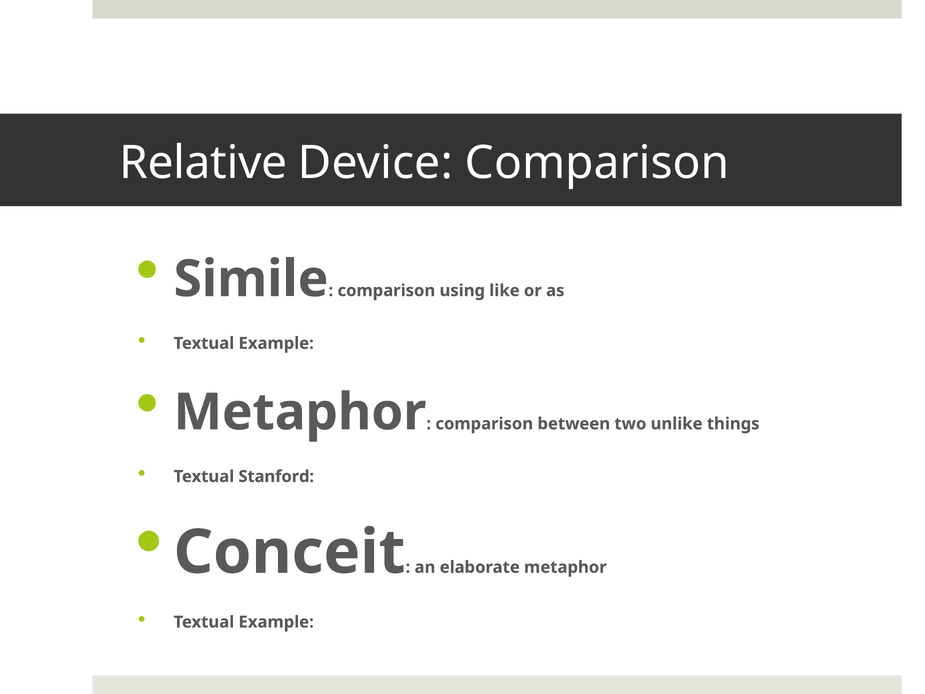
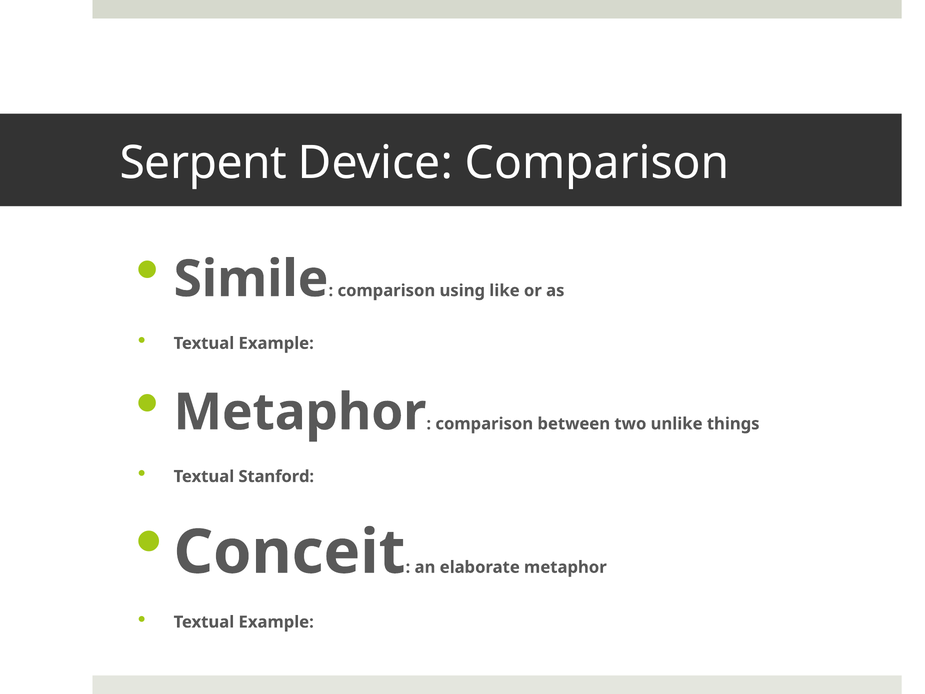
Relative: Relative -> Serpent
